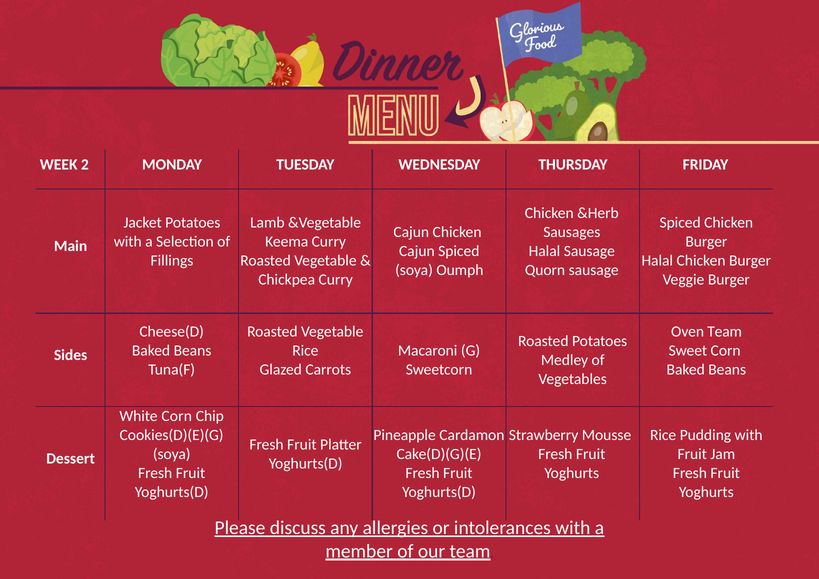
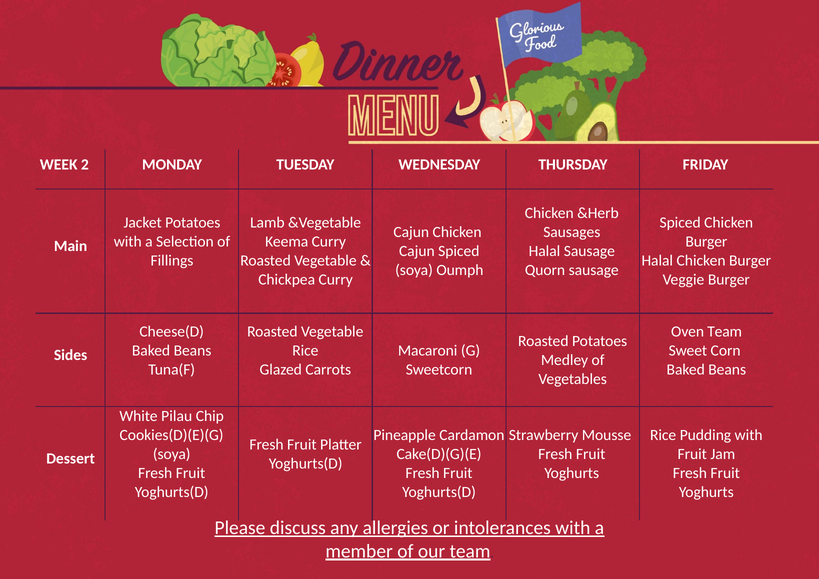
White Corn: Corn -> Pilau
